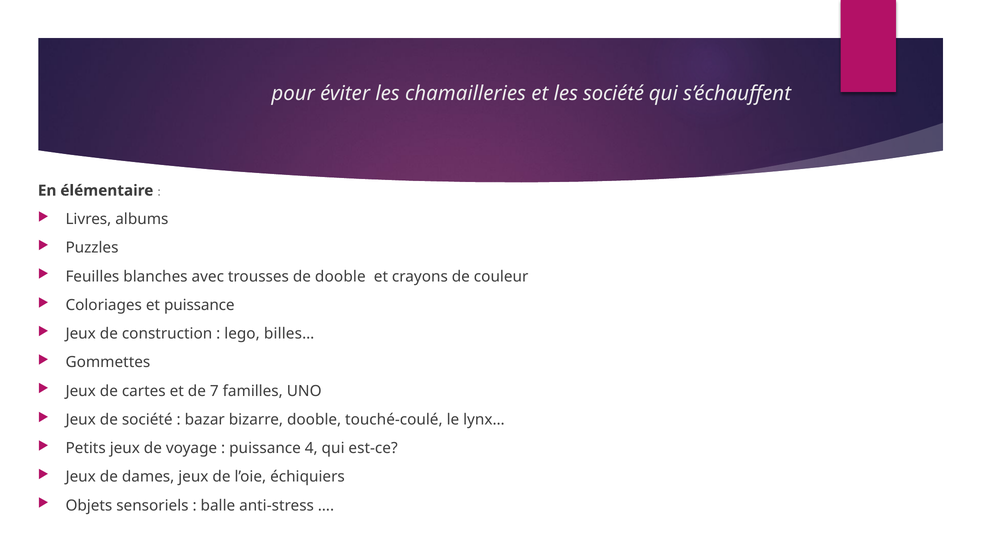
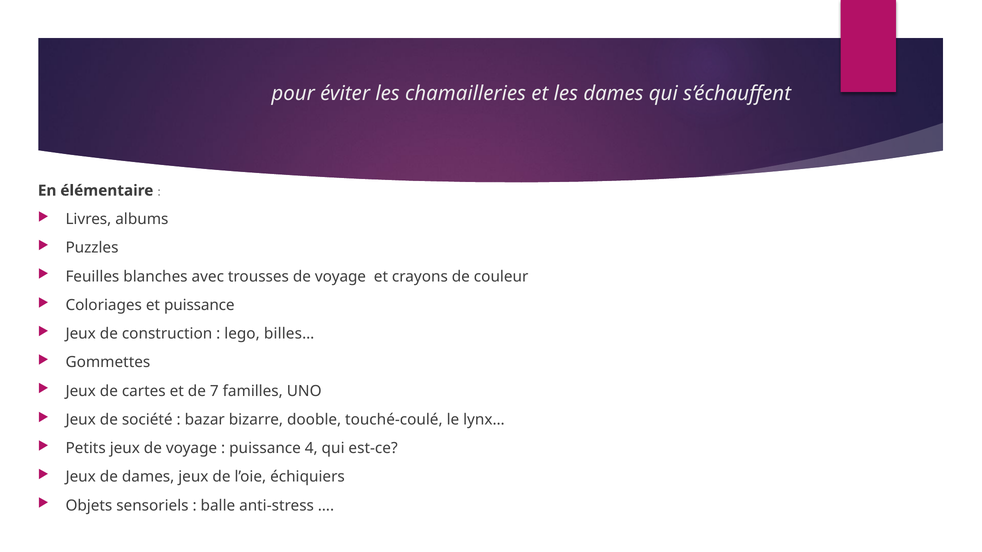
les société: société -> dames
trousses de dooble: dooble -> voyage
